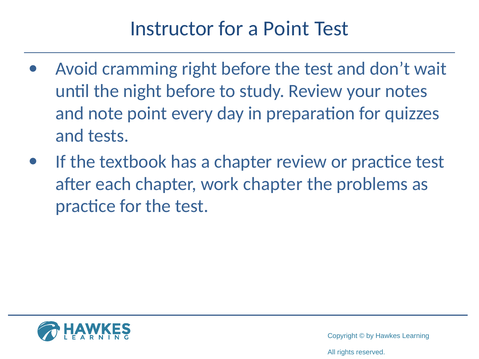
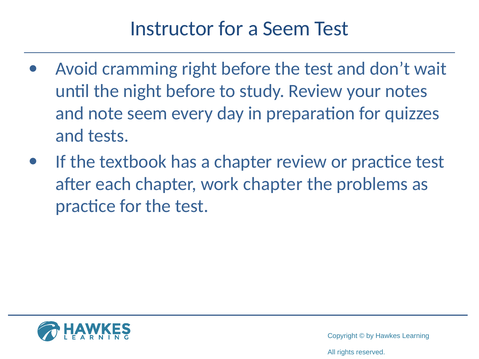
a Point: Point -> Seem
note point: point -> seem
